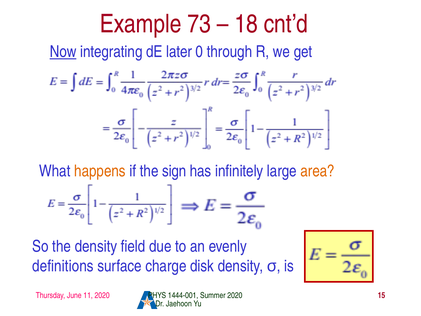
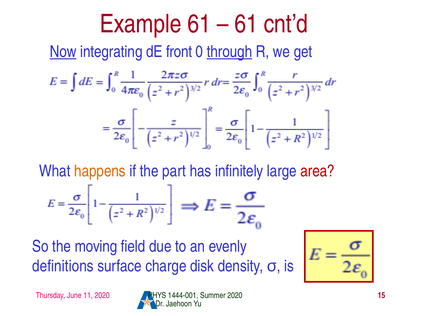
Example 73: 73 -> 61
18 at (246, 24): 18 -> 61
later: later -> front
through underline: none -> present
sign: sign -> part
area colour: orange -> red
the density: density -> moving
